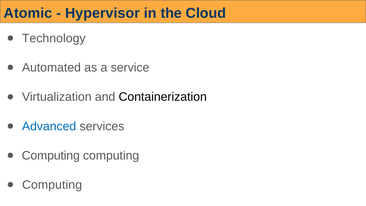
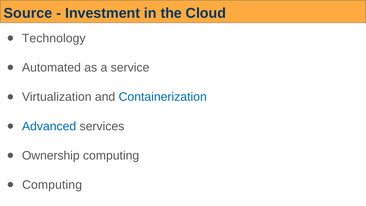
Atomic: Atomic -> Source
Hypervisor: Hypervisor -> Investment
Containerization colour: black -> blue
Computing at (51, 155): Computing -> Ownership
